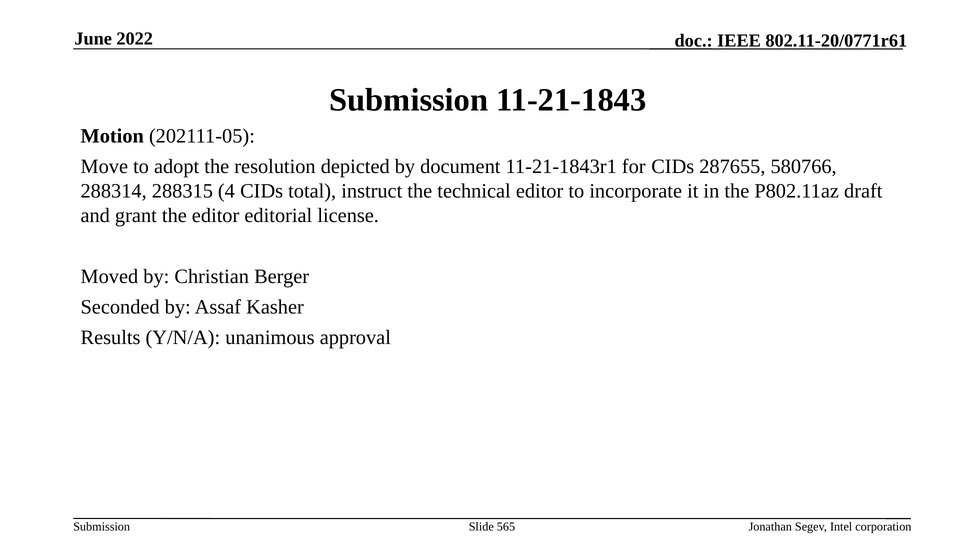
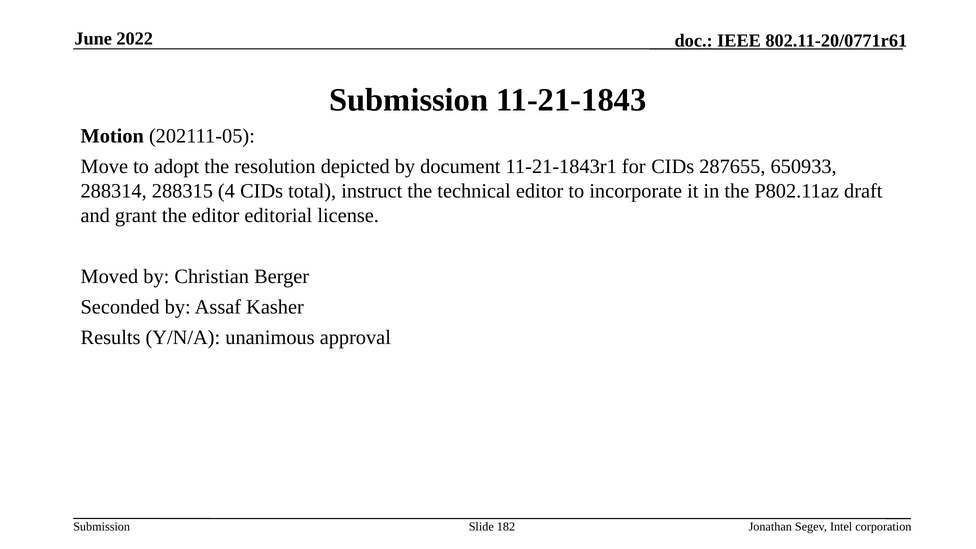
580766: 580766 -> 650933
565: 565 -> 182
